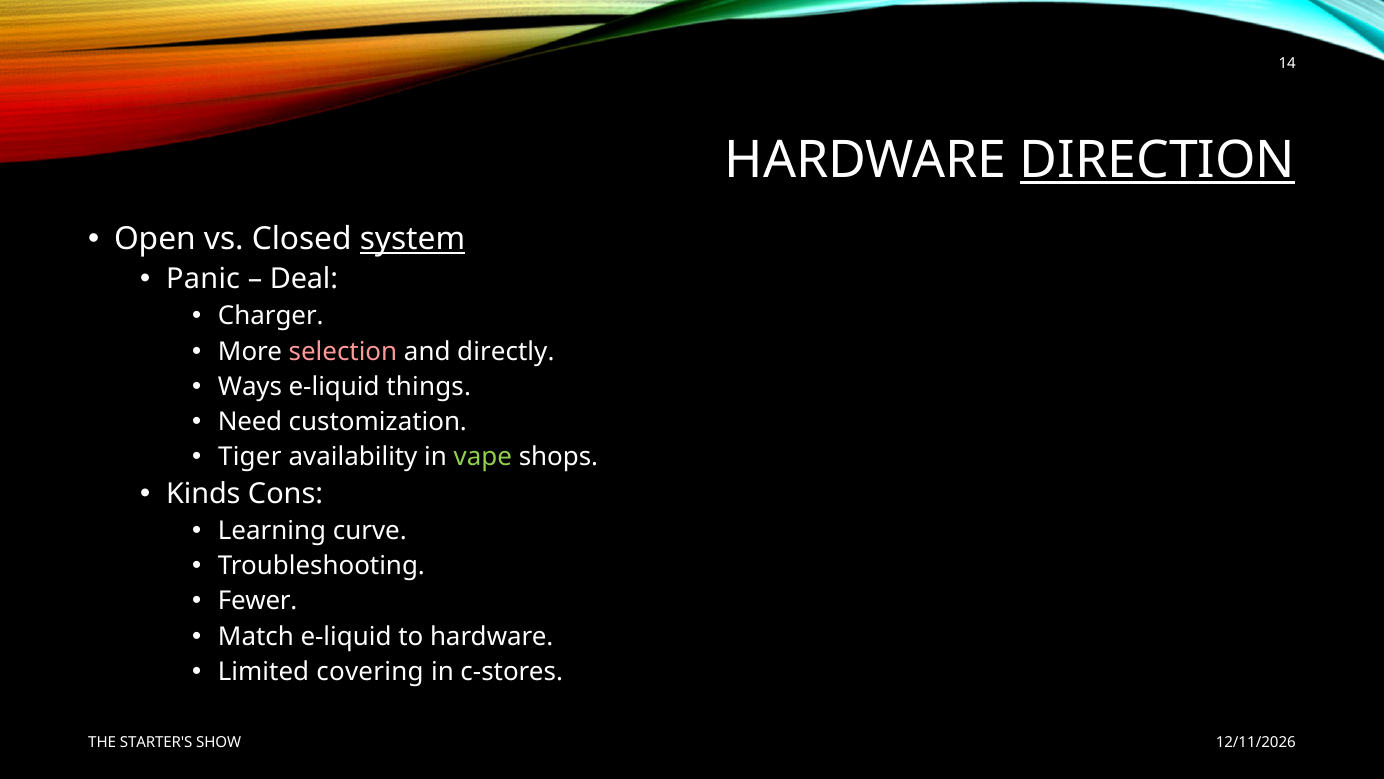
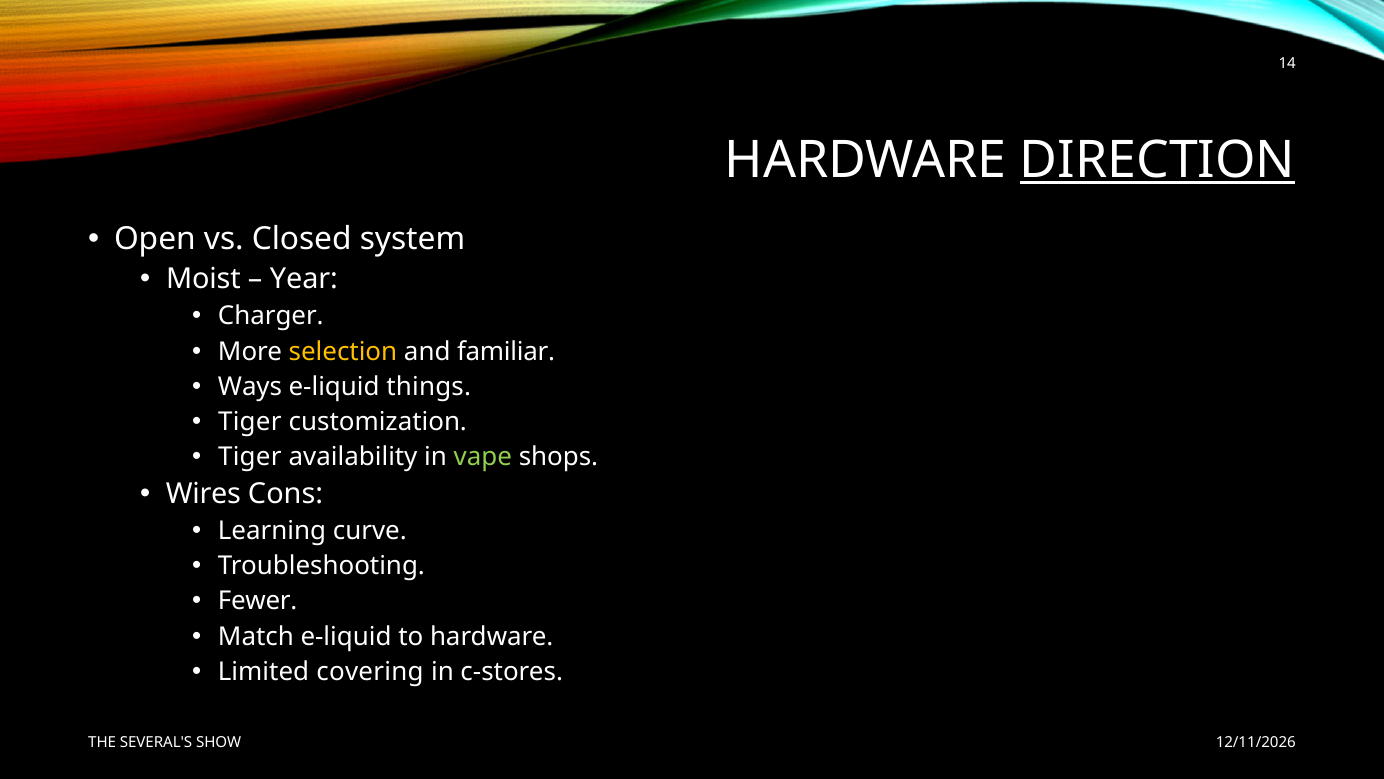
system underline: present -> none
Panic: Panic -> Moist
Deal: Deal -> Year
selection colour: pink -> yellow
directly: directly -> familiar
Need at (250, 422): Need -> Tiger
Kinds: Kinds -> Wires
STARTER'S: STARTER'S -> SEVERAL'S
